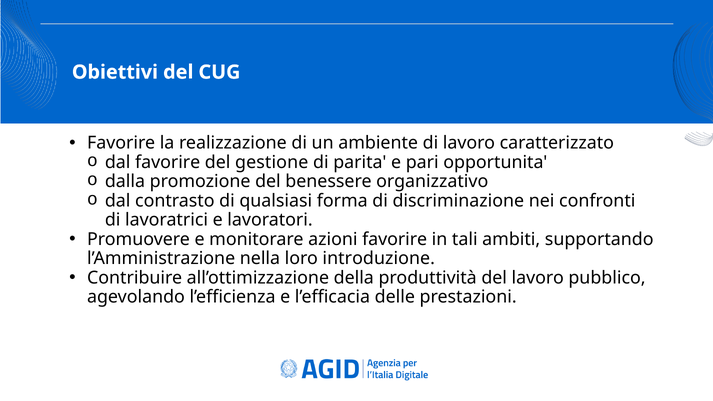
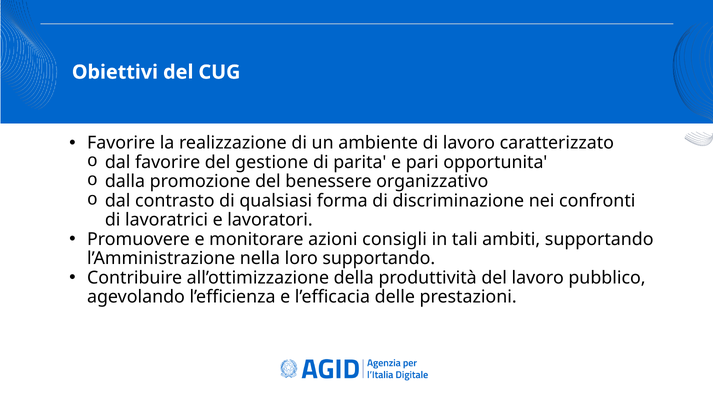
azioni favorire: favorire -> consigli
loro introduzione: introduzione -> supportando
